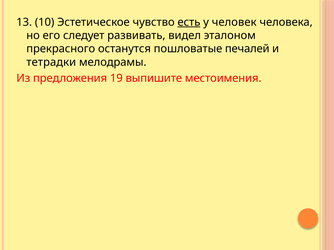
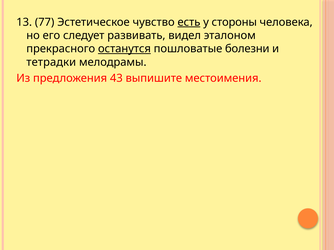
10: 10 -> 77
человек: человек -> стороны
останутся underline: none -> present
печалей: печалей -> болезни
19: 19 -> 43
